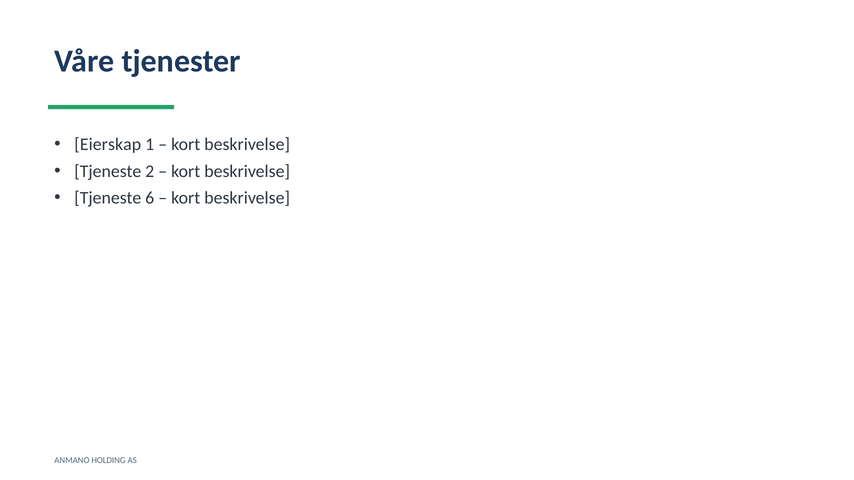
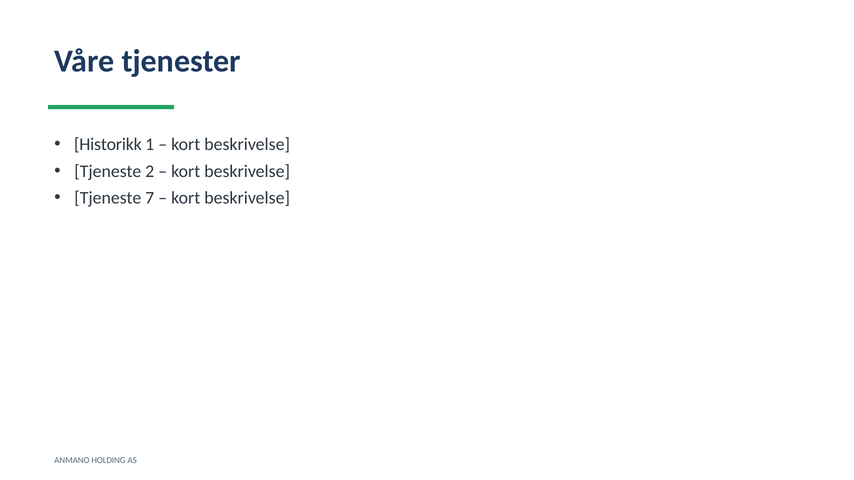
Eierskap: Eierskap -> Historikk
6: 6 -> 7
